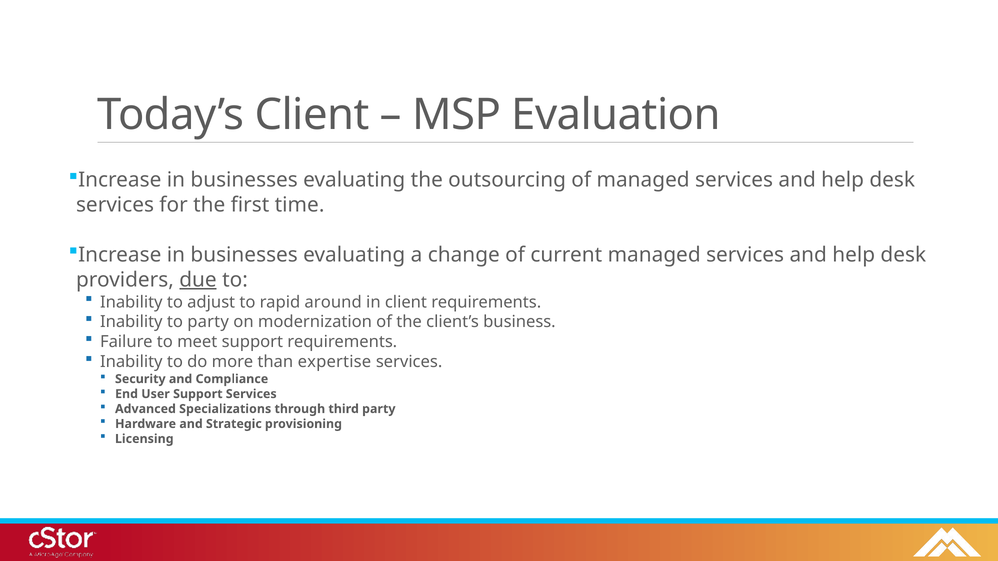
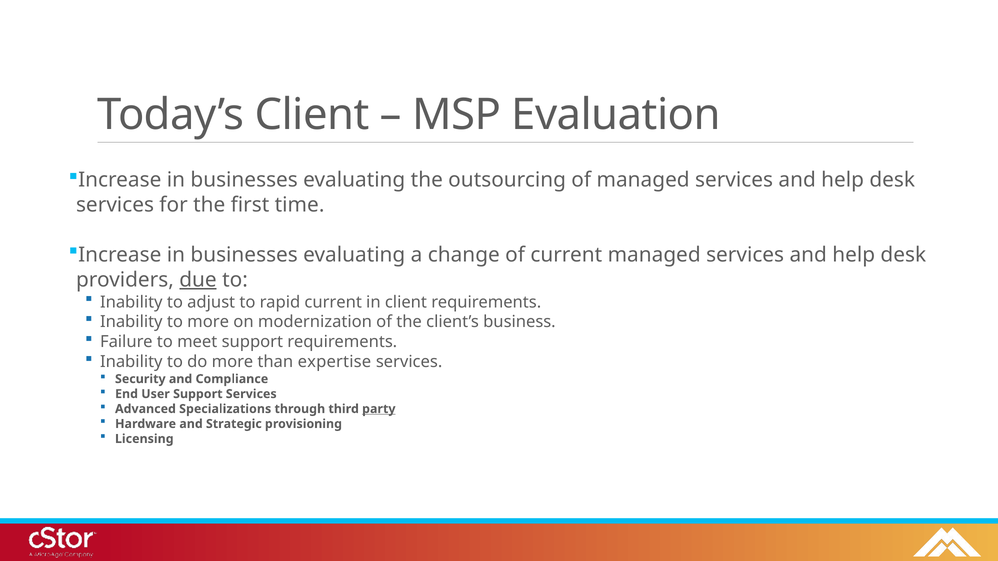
rapid around: around -> current
to party: party -> more
party at (379, 409) underline: none -> present
